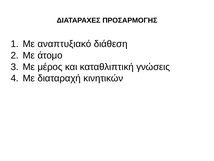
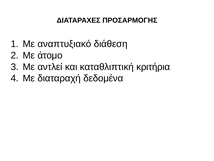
μέρος: μέρος -> αντλεί
γνώσεις: γνώσεις -> κριτήρια
κινητικών: κινητικών -> δεδομένα
